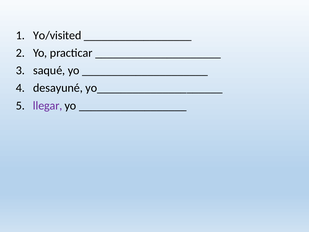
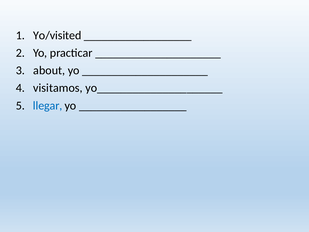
saqué: saqué -> about
desayuné: desayuné -> visitamos
llegar colour: purple -> blue
